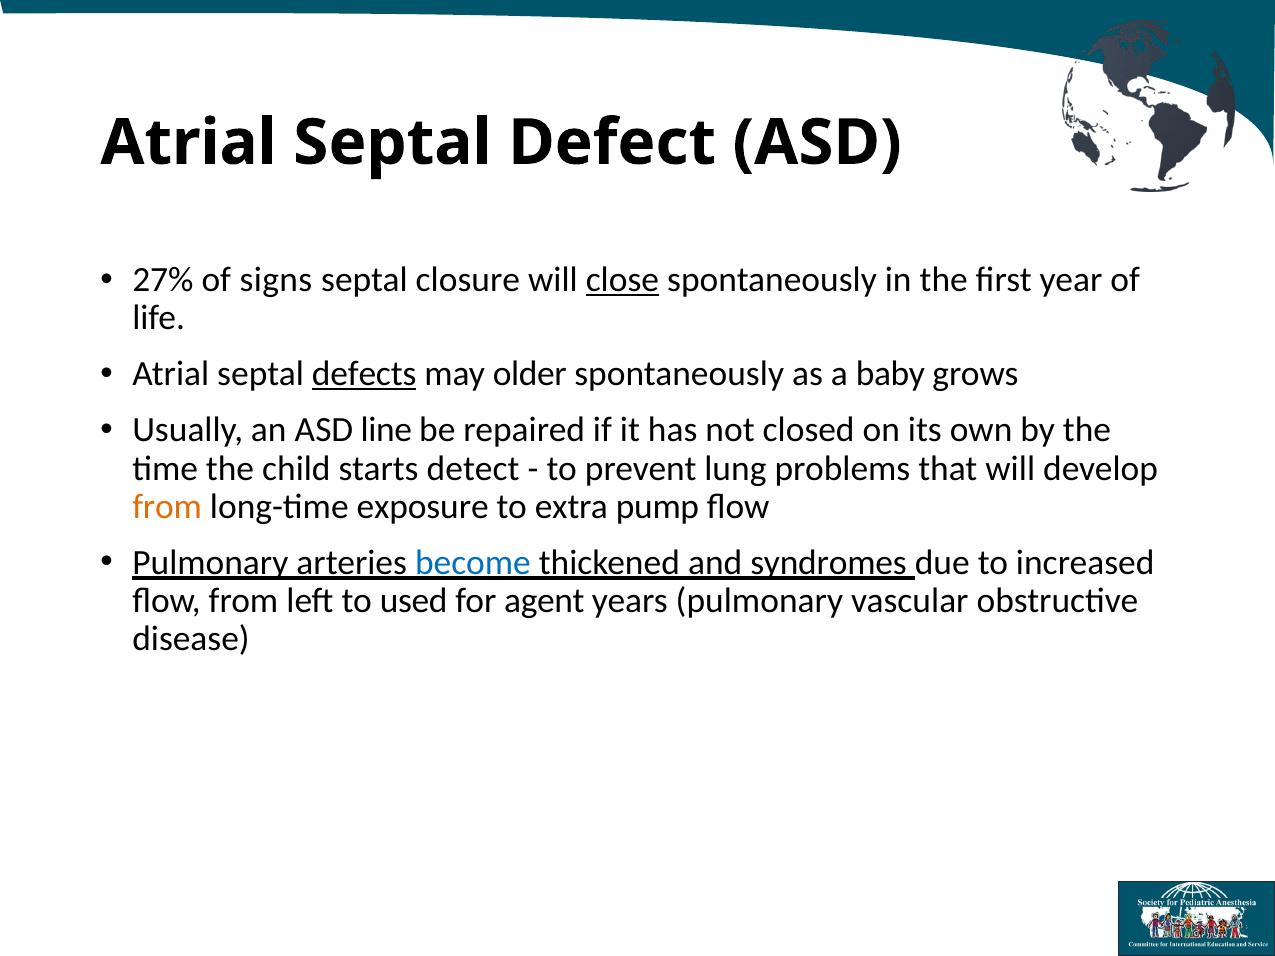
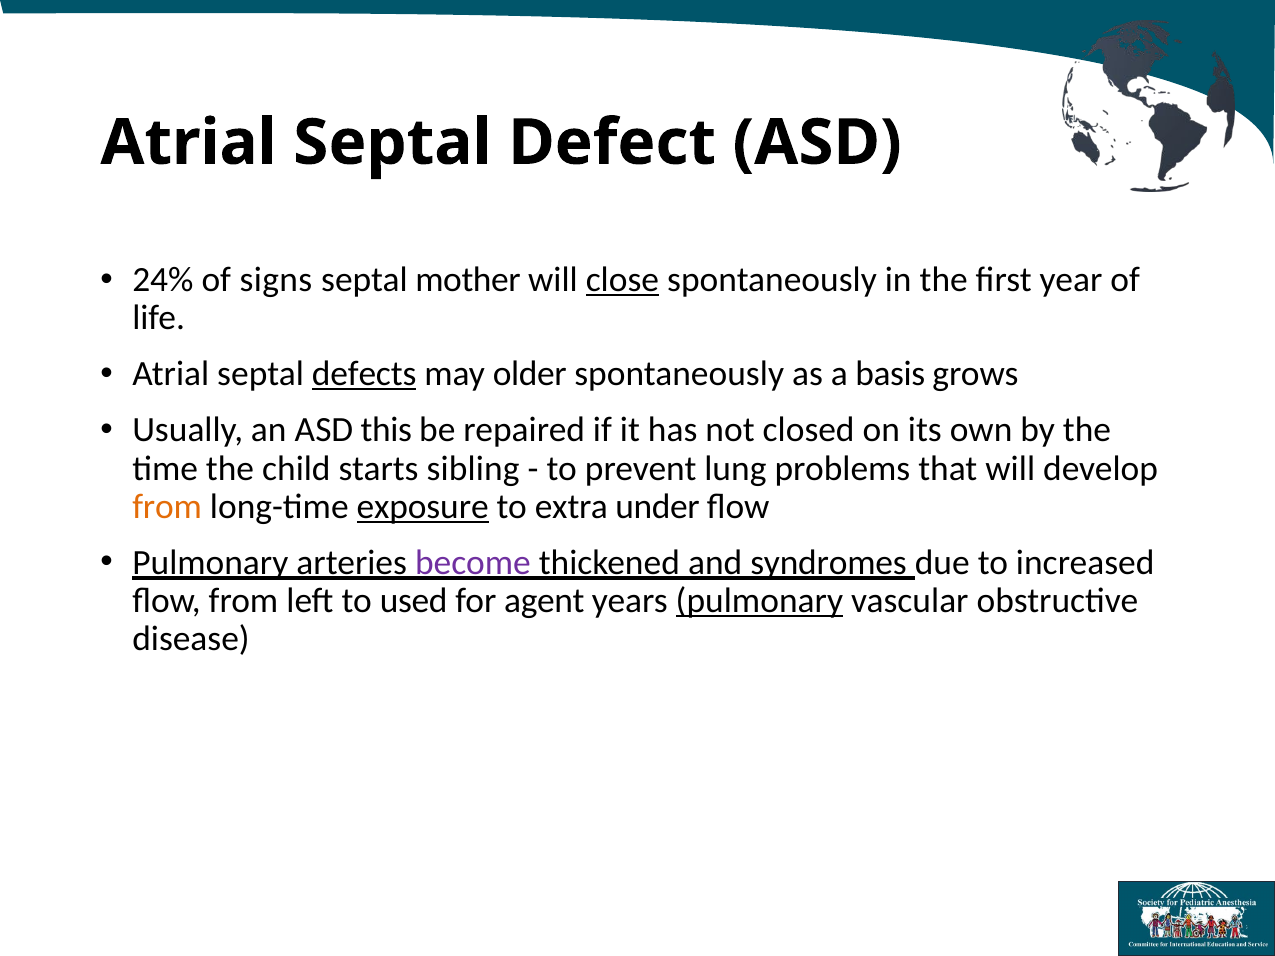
27%: 27% -> 24%
closure: closure -> mother
baby: baby -> basis
line: line -> this
detect: detect -> sibling
exposure underline: none -> present
pump: pump -> under
become colour: blue -> purple
pulmonary at (759, 601) underline: none -> present
